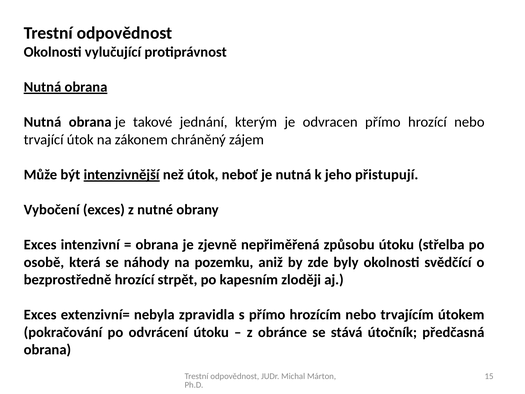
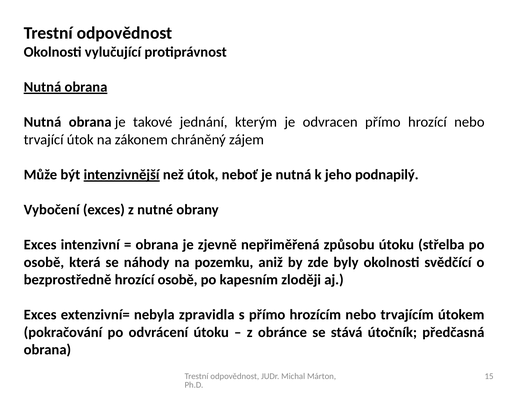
přistupují: přistupují -> podnapilý
hrozící strpět: strpět -> osobě
